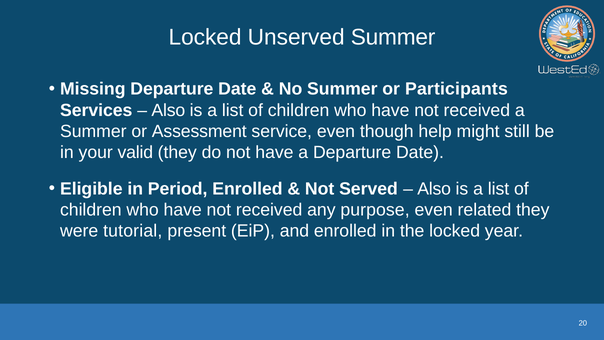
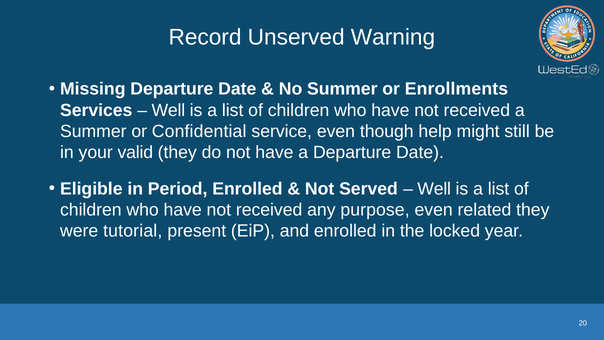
Locked at (205, 37): Locked -> Record
Unserved Summer: Summer -> Warning
Participants: Participants -> Enrollments
Also at (168, 110): Also -> Well
Assessment: Assessment -> Confidential
Also at (434, 189): Also -> Well
